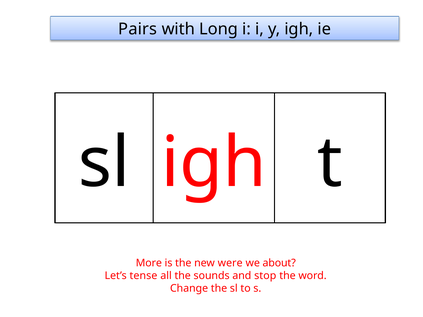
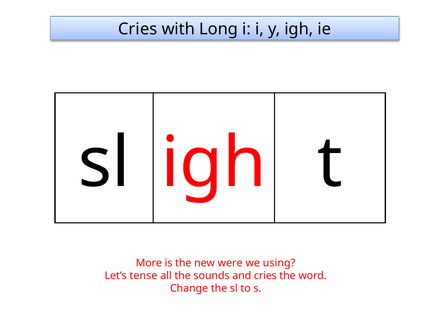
Pairs at (138, 29): Pairs -> Cries
about: about -> using
and stop: stop -> cries
